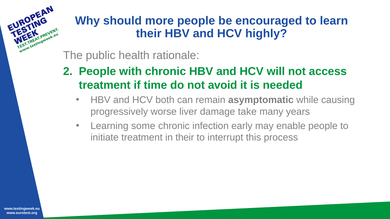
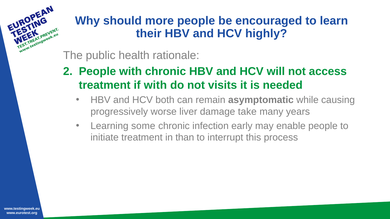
if time: time -> with
avoid: avoid -> visits
in their: their -> than
